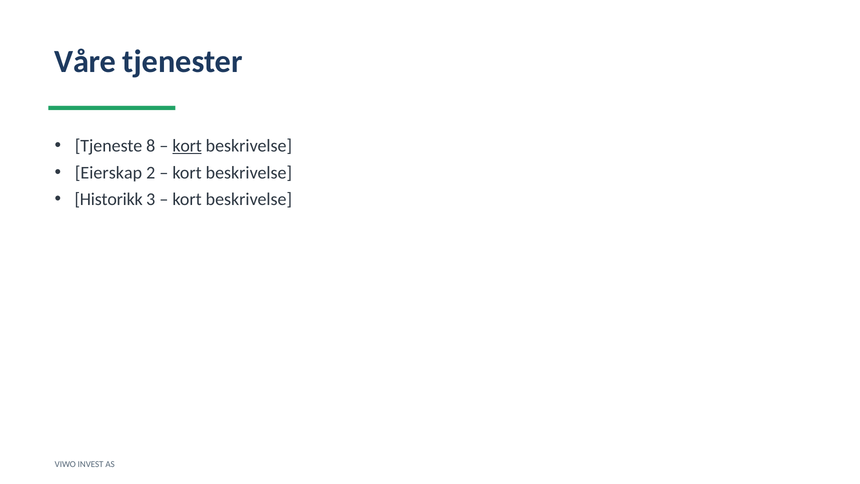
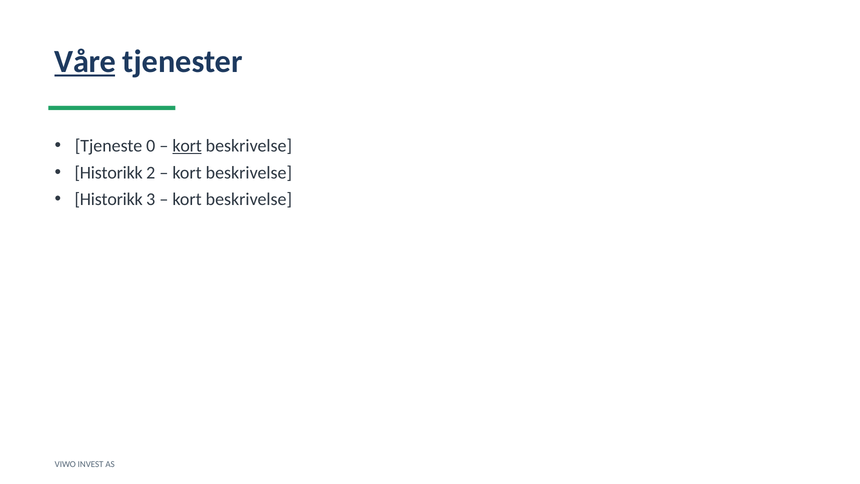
Våre underline: none -> present
8: 8 -> 0
Eierskap at (109, 173): Eierskap -> Historikk
